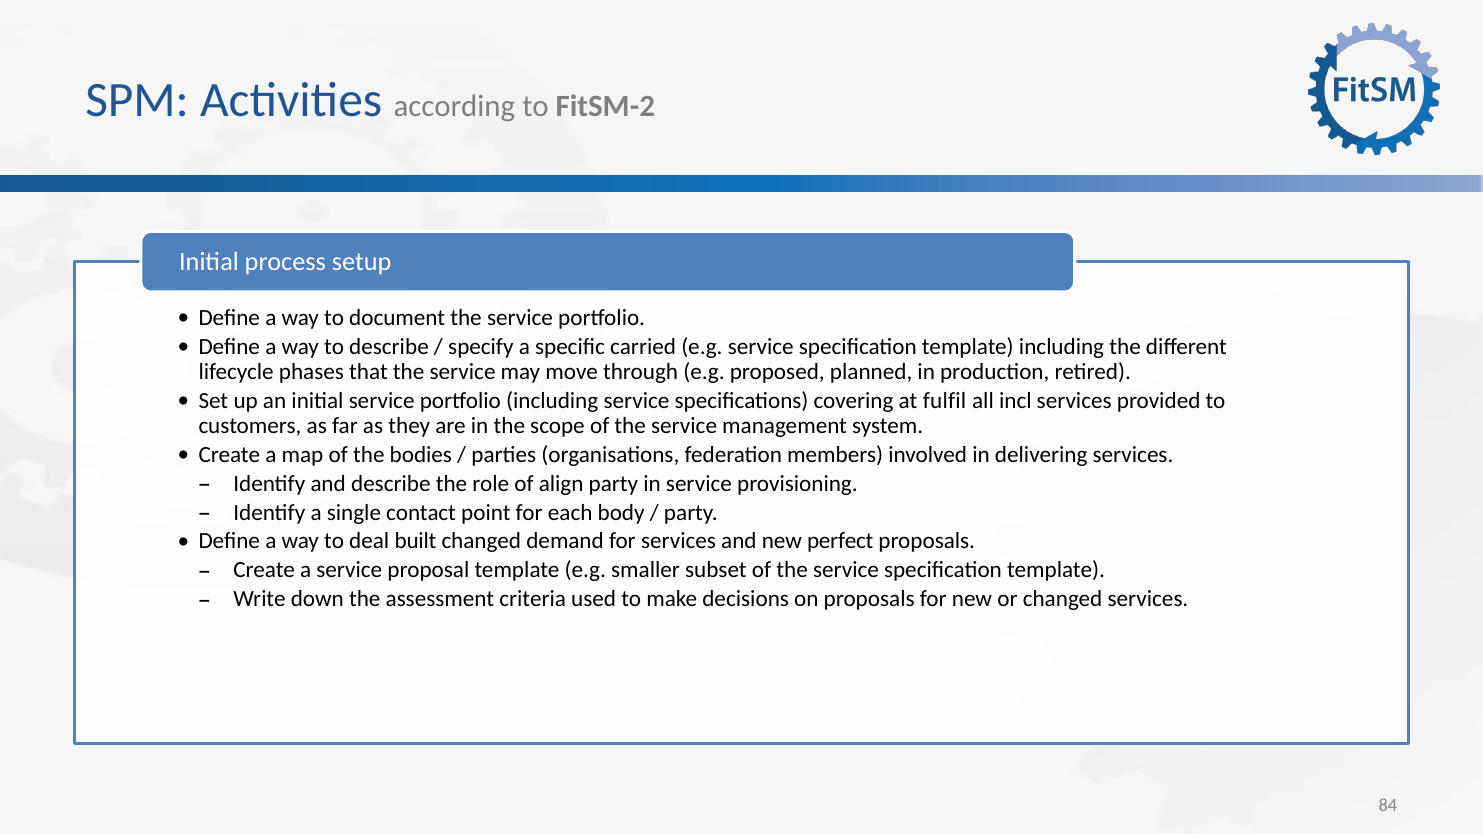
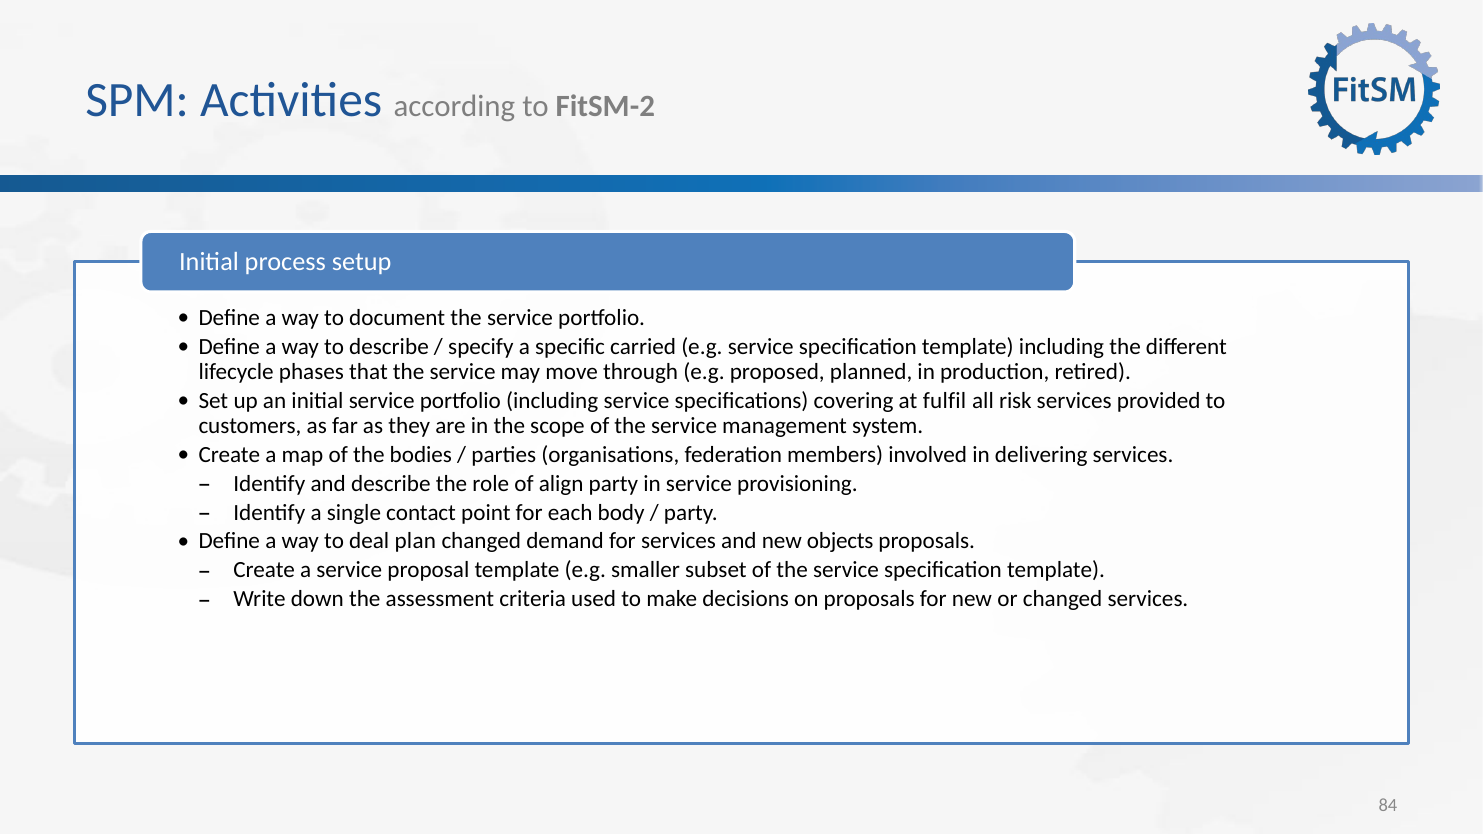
incl: incl -> risk
built: built -> plan
perfect: perfect -> objects
